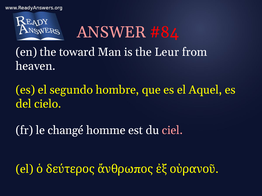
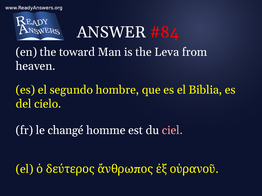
ANSWER colour: pink -> white
Leur: Leur -> Leva
Aquel: Aquel -> Biblia
